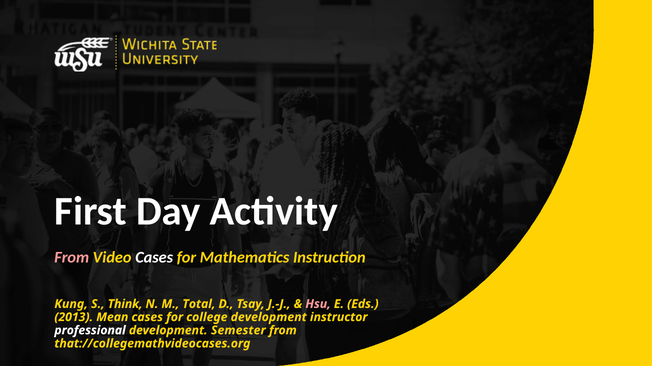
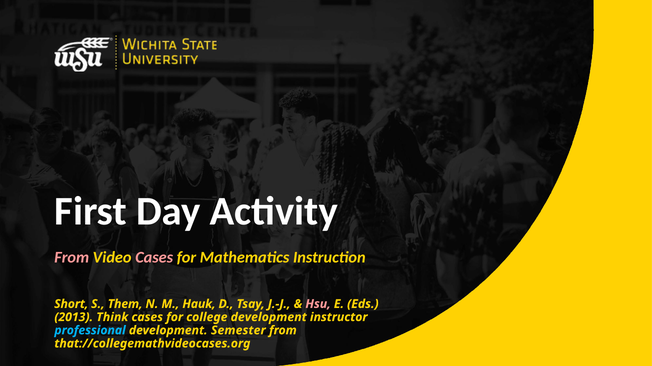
Cases at (154, 258) colour: white -> pink
Kung: Kung -> Short
Think: Think -> Them
Total: Total -> Hauk
Mean: Mean -> Think
professional colour: white -> light blue
